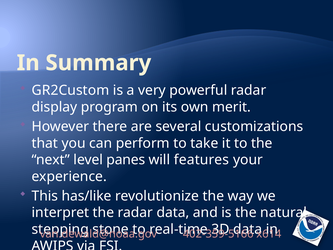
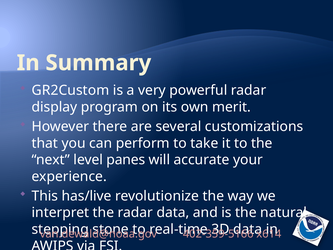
features: features -> accurate
has/like: has/like -> has/live
